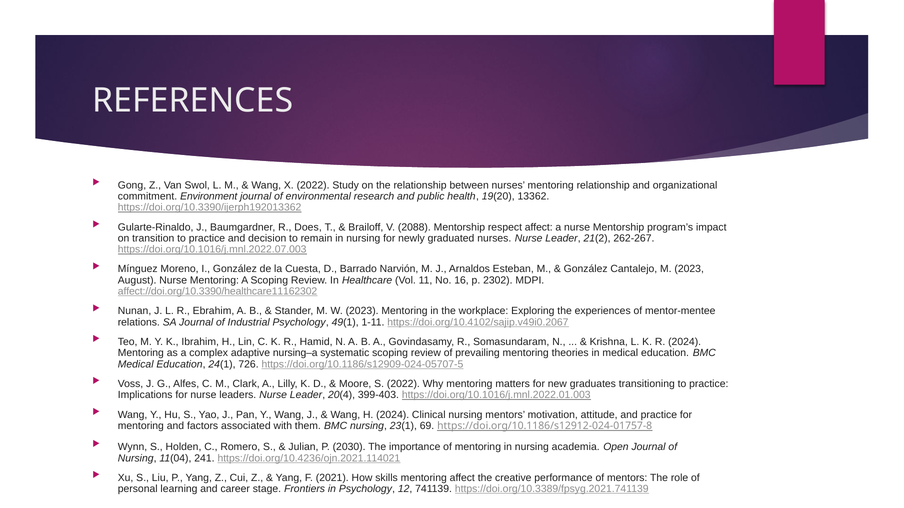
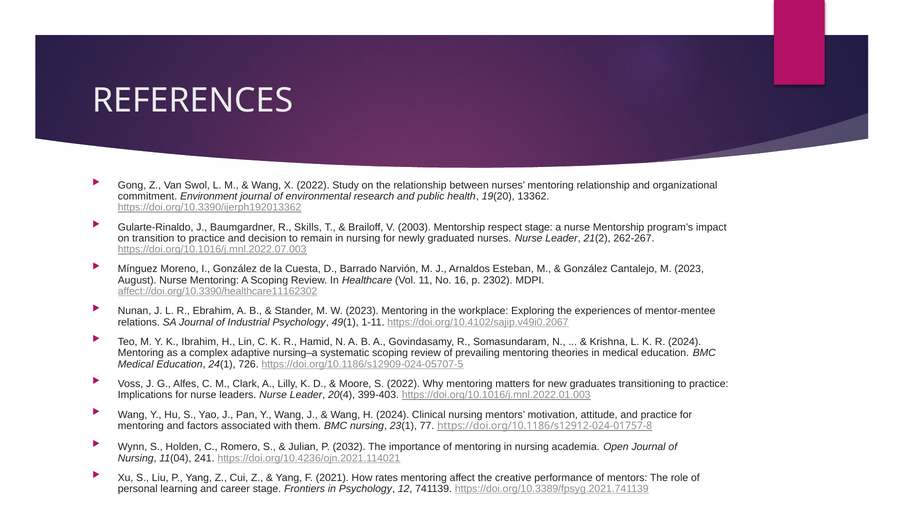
Does: Does -> Skills
2088: 2088 -> 2003
respect affect: affect -> stage
69: 69 -> 77
2030: 2030 -> 2032
skills: skills -> rates
